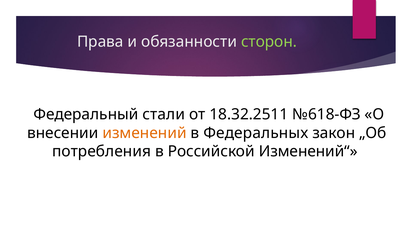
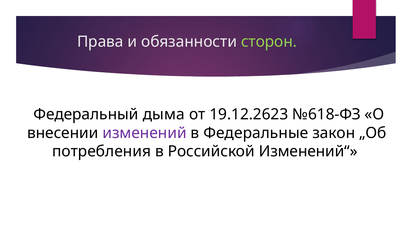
стали: стали -> дыма
18.32.2511: 18.32.2511 -> 19.12.2623
изменений colour: orange -> purple
Федеральных: Федеральных -> Федеральные
